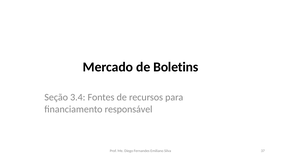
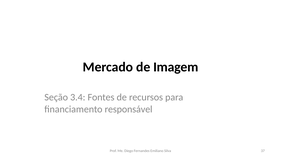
Boletins: Boletins -> Imagem
